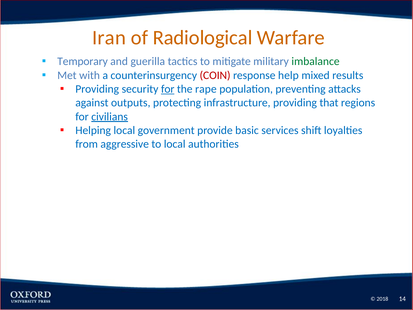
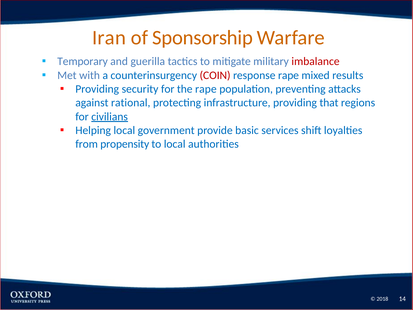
Radiological: Radiological -> Sponsorship
imbalance colour: green -> red
response help: help -> rape
for at (168, 89) underline: present -> none
outputs: outputs -> rational
aggressive: aggressive -> propensity
